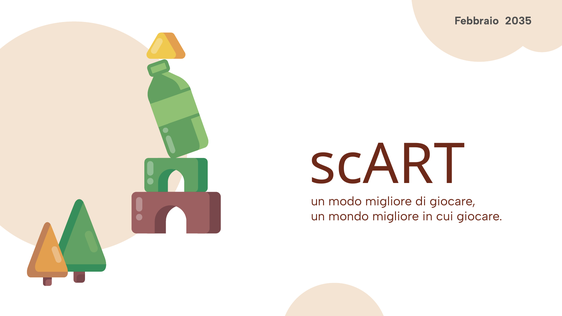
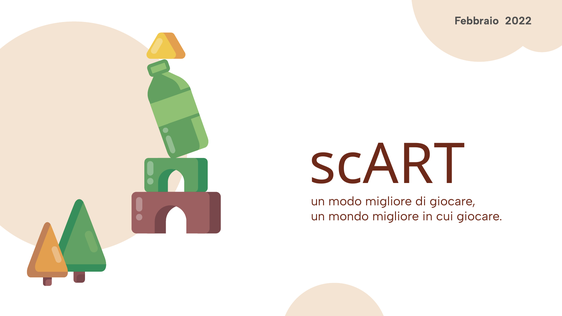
2035: 2035 -> 2022
